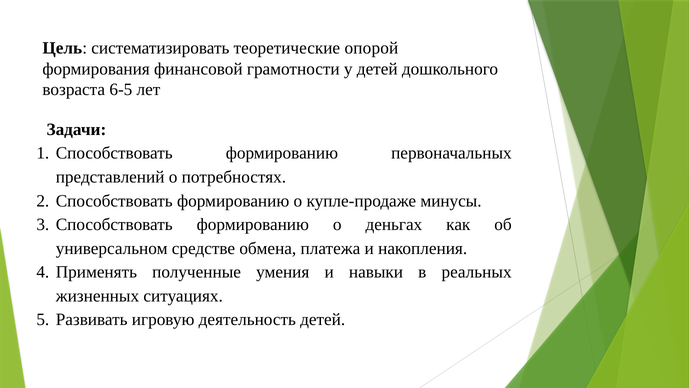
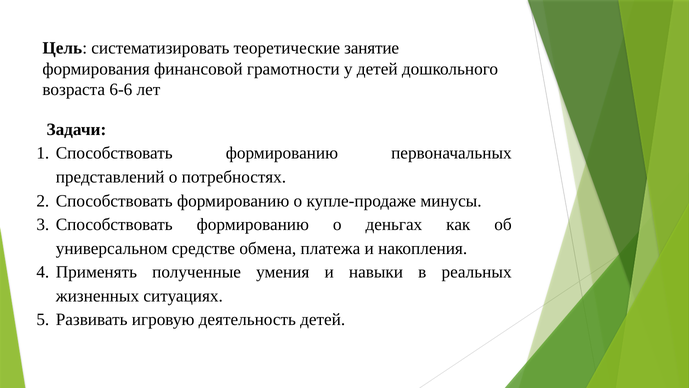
опорой: опорой -> занятие
6-5: 6-5 -> 6-6
